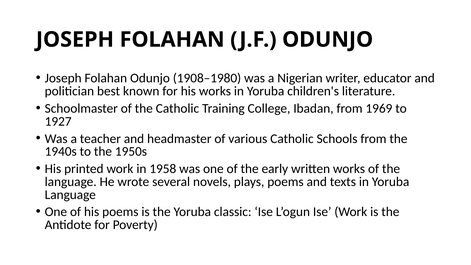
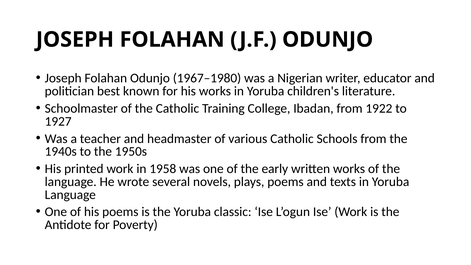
1908–1980: 1908–1980 -> 1967–1980
1969: 1969 -> 1922
